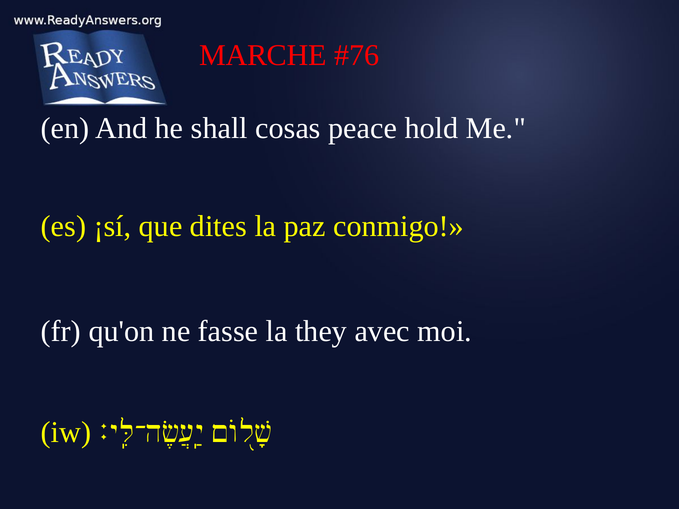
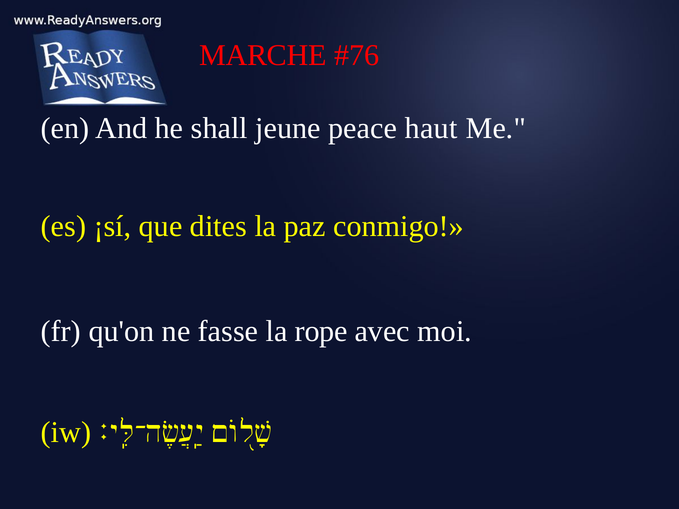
cosas: cosas -> jeune
hold: hold -> haut
they: they -> rope
